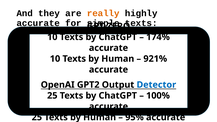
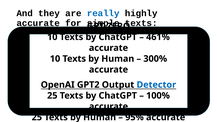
really colour: orange -> blue
174%: 174% -> 461%
921%: 921% -> 300%
